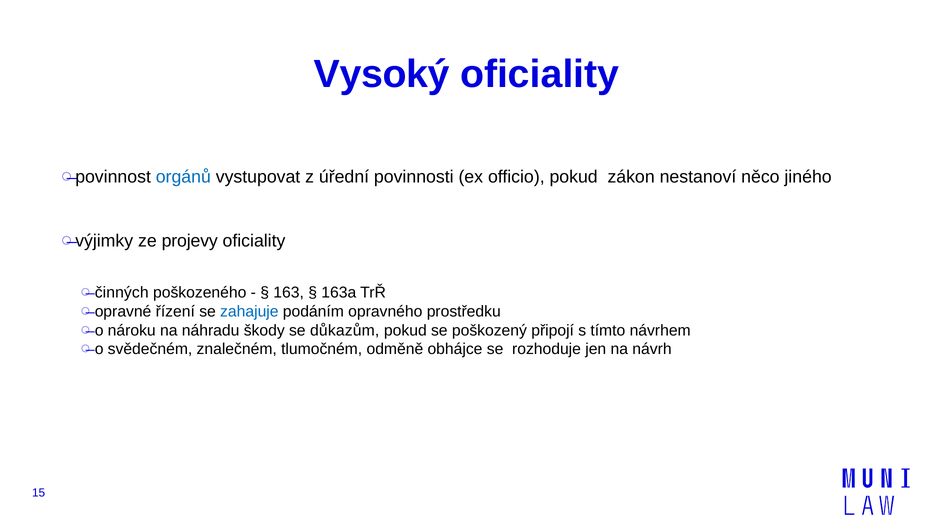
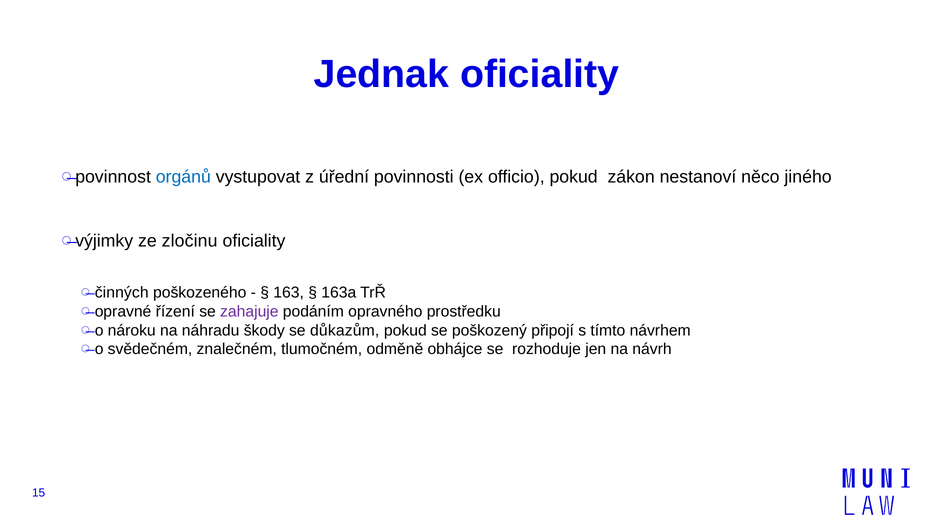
Vysoký: Vysoký -> Jednak
projevy: projevy -> zločinu
zahajuje colour: blue -> purple
